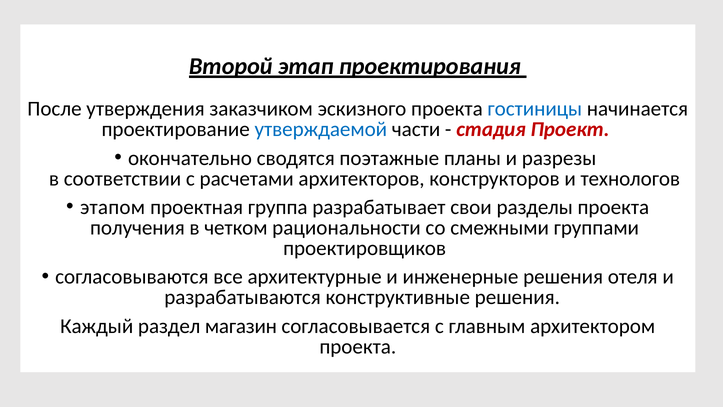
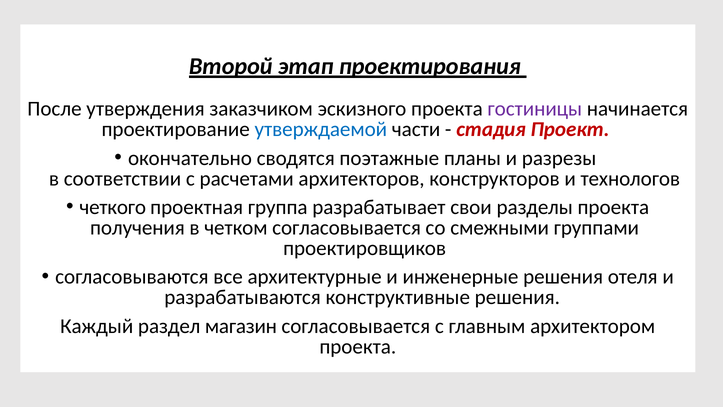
гостиницы colour: blue -> purple
этапом: этапом -> четкого
четком рациональности: рациональности -> согласовывается
